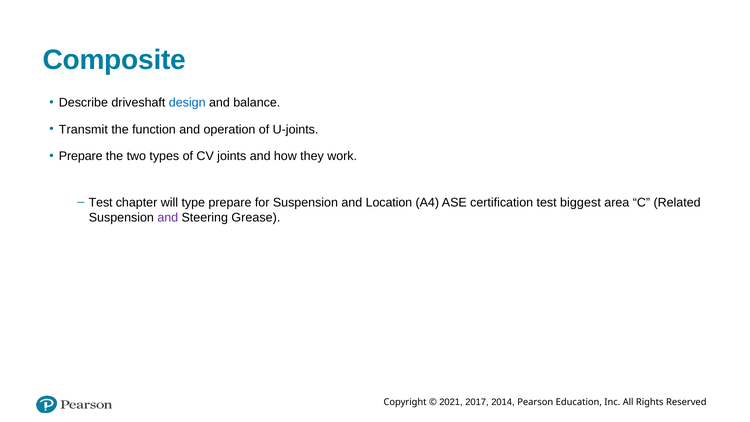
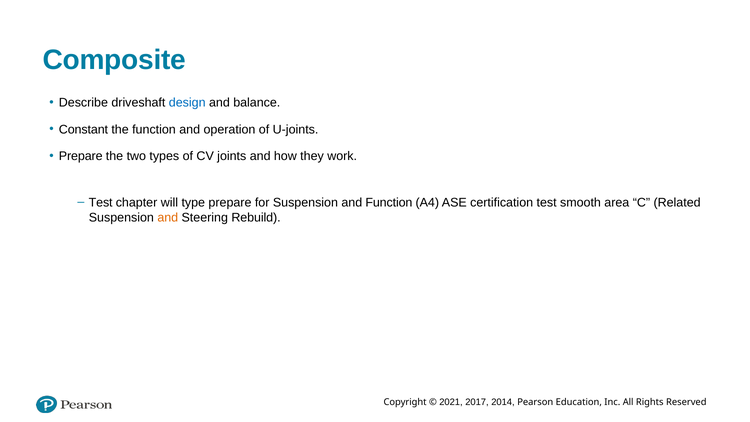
Transmit: Transmit -> Constant
and Location: Location -> Function
biggest: biggest -> smooth
and at (168, 217) colour: purple -> orange
Grease: Grease -> Rebuild
